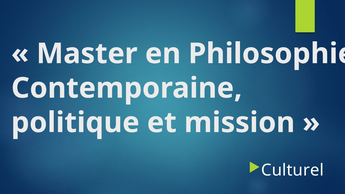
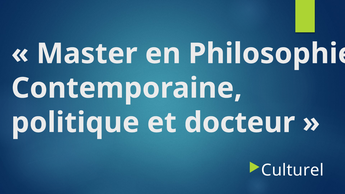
mission: mission -> docteur
